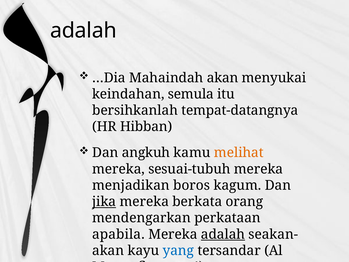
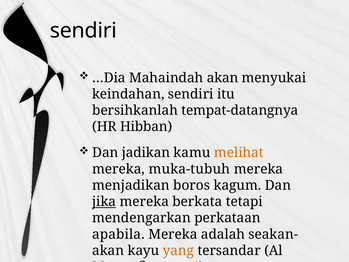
adalah at (83, 31): adalah -> sendiri
keindahan semula: semula -> sendiri
angkuh: angkuh -> jadikan
sesuai-tubuh: sesuai-tubuh -> muka-tubuh
orang: orang -> tetapi
adalah at (223, 234) underline: present -> none
yang colour: blue -> orange
